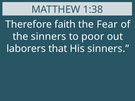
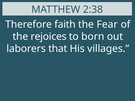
1:38: 1:38 -> 2:38
the sinners: sinners -> rejoices
poor: poor -> born
His sinners: sinners -> villages
